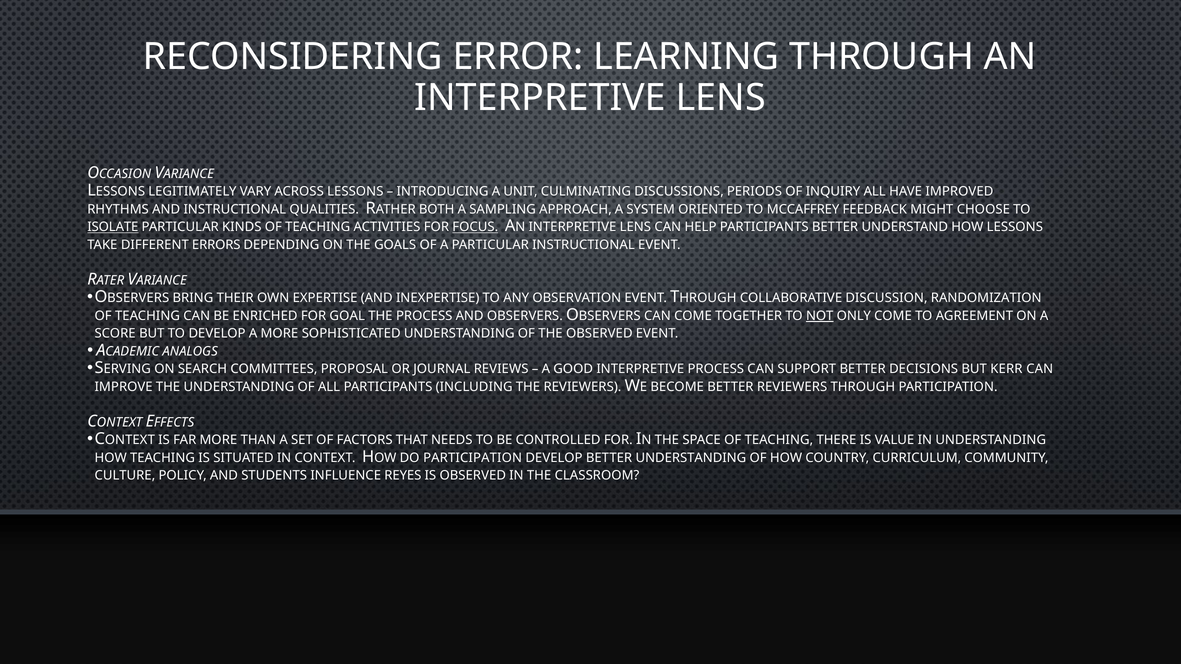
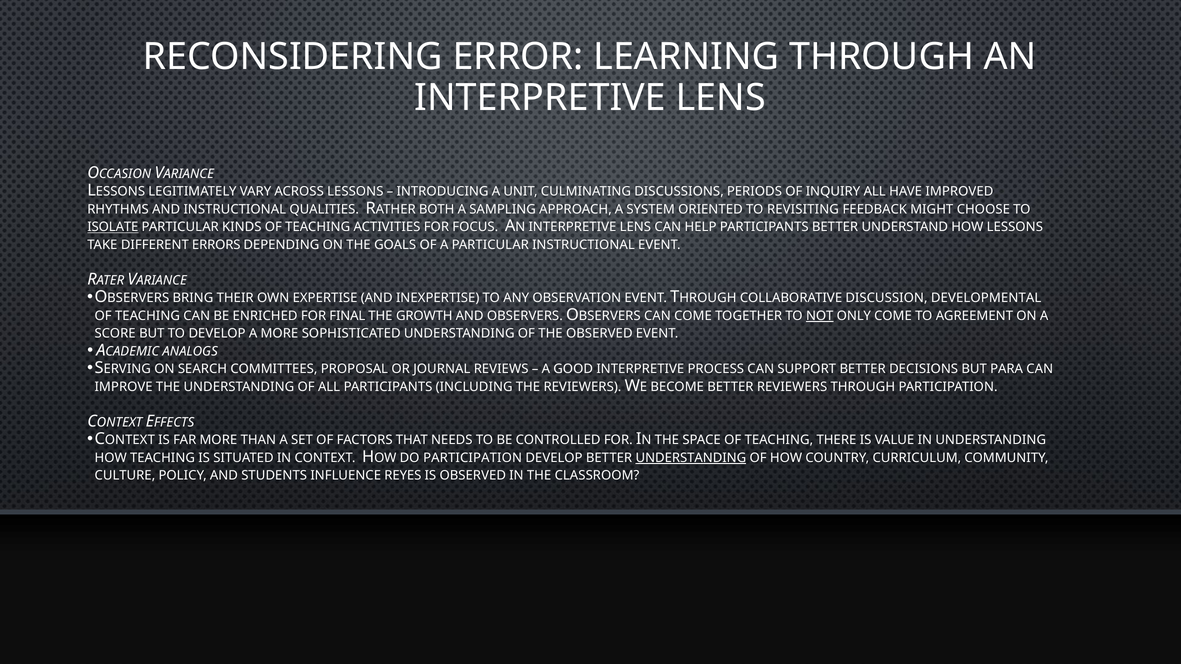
MCCAFFREY: MCCAFFREY -> REVISITING
FOCUS underline: present -> none
RANDOMIZATION: RANDOMIZATION -> DEVELOPMENTAL
GOAL: GOAL -> FINAL
THE PROCESS: PROCESS -> GROWTH
KERR: KERR -> PARA
UNDERSTANDING at (691, 458) underline: none -> present
